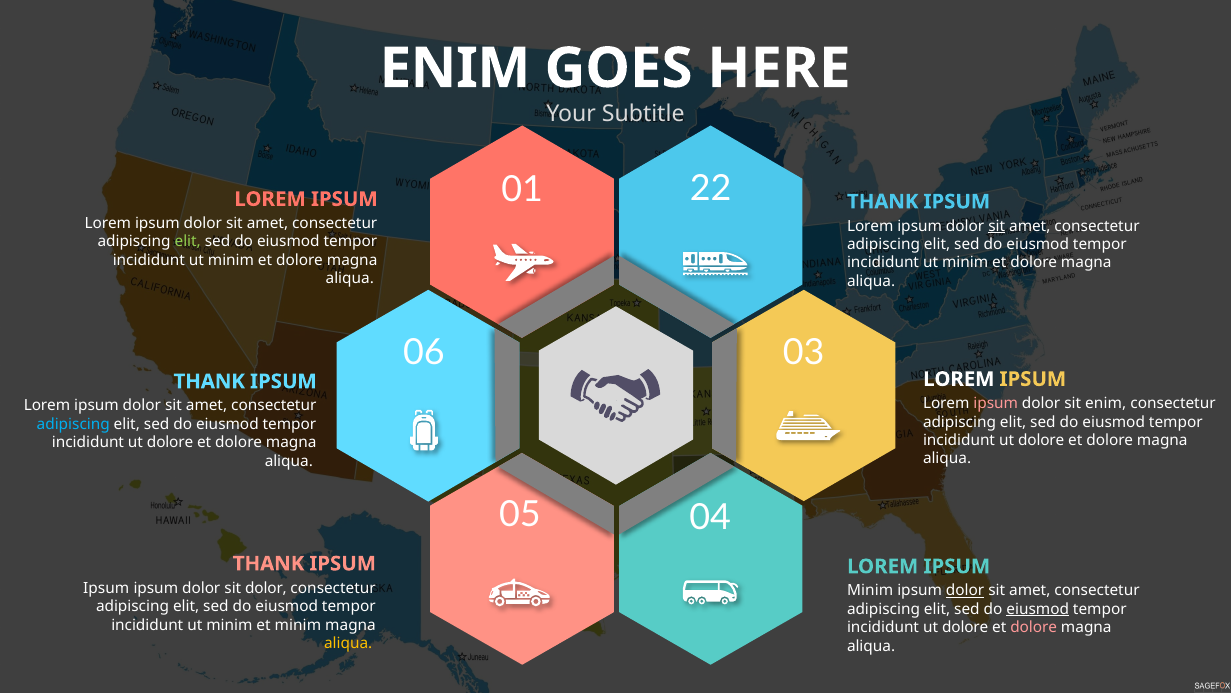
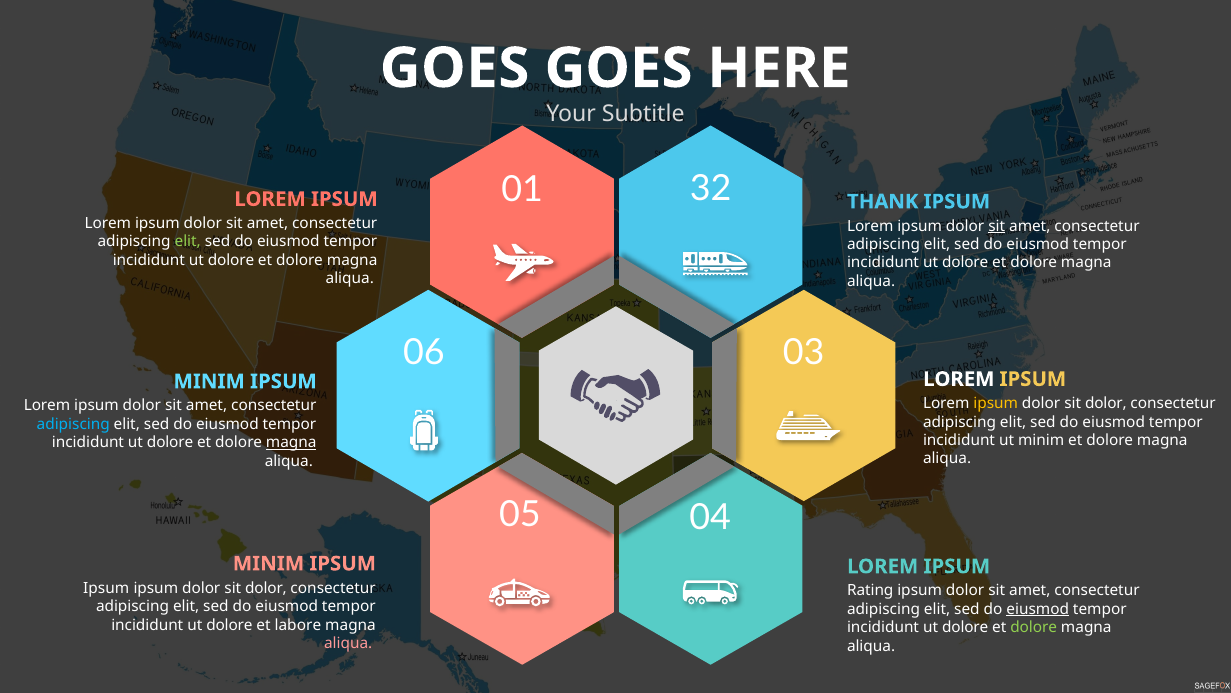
ENIM at (455, 68): ENIM -> GOES
22: 22 -> 32
minim at (231, 260): minim -> dolore
minim at (965, 263): minim -> dolore
THANK at (209, 381): THANK -> MINIM
ipsum at (996, 403) colour: pink -> yellow
enim at (1106, 403): enim -> dolor
dolore at (1041, 440): dolore -> minim
magna at (291, 442) underline: none -> present
THANK at (269, 563): THANK -> MINIM
Minim at (870, 590): Minim -> Rating
dolor at (965, 590) underline: present -> none
minim at (229, 624): minim -> dolore
et minim: minim -> labore
dolore at (1034, 627) colour: pink -> light green
aliqua at (348, 643) colour: yellow -> pink
